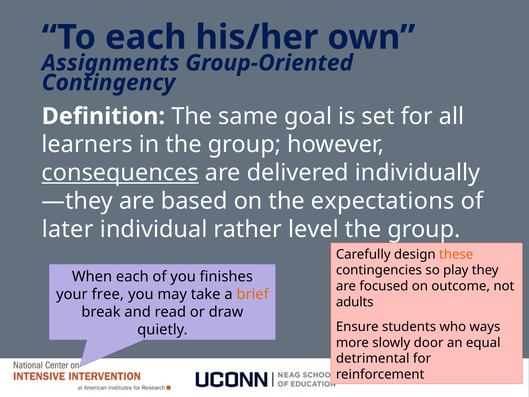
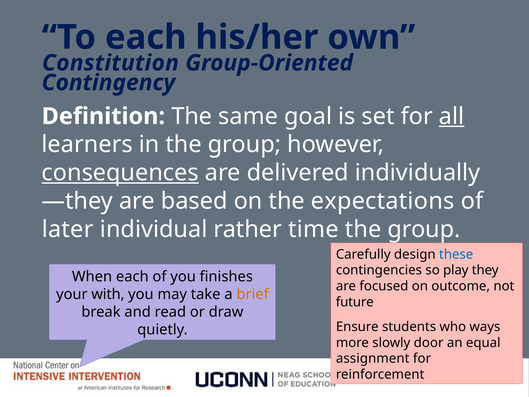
Assignments: Assignments -> Constitution
all underline: none -> present
level: level -> time
these colour: orange -> blue
free: free -> with
adults: adults -> future
detrimental: detrimental -> assignment
